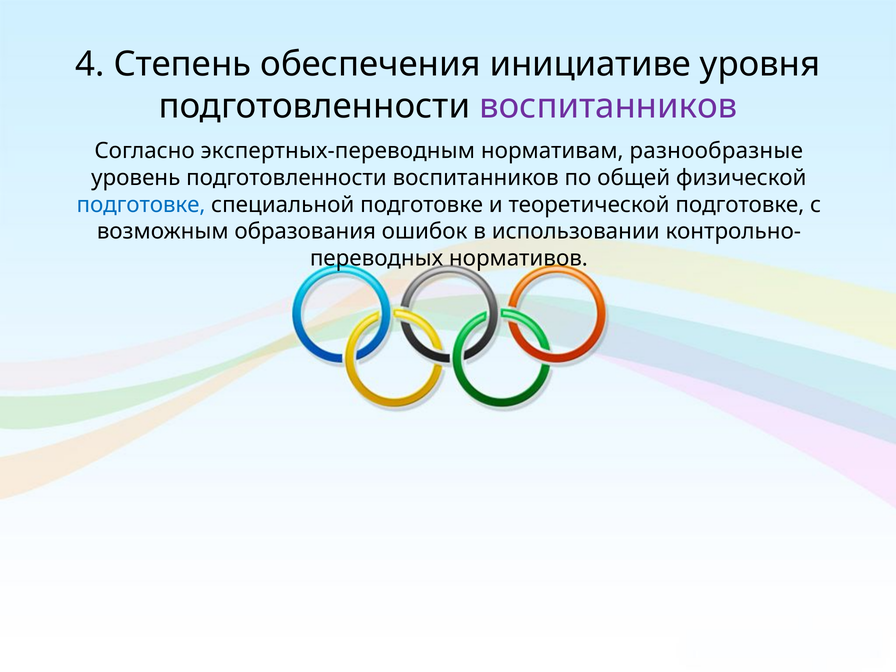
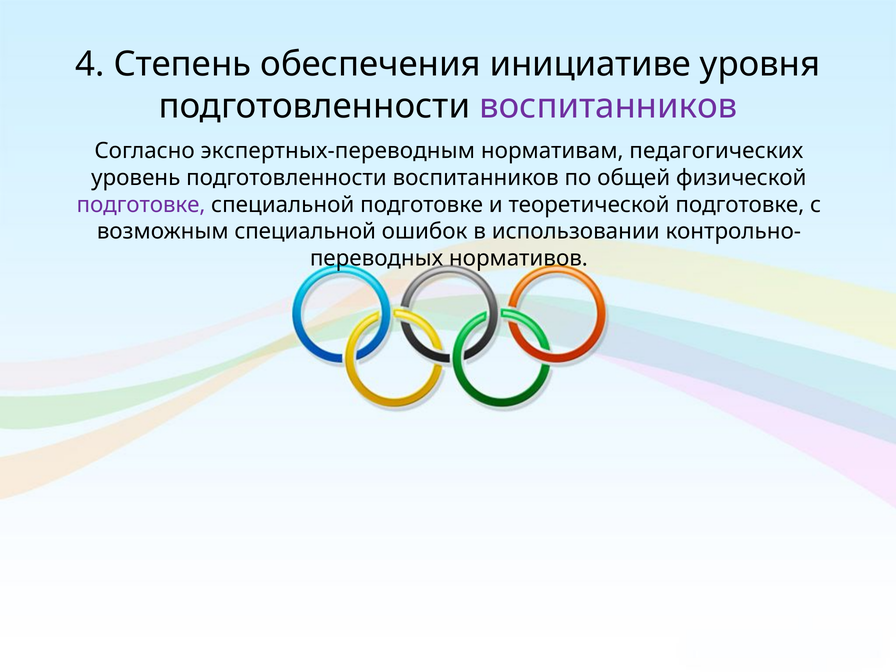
разнообразные: разнообразные -> педагогических
подготовке at (141, 205) colour: blue -> purple
возможным образования: образования -> специальной
